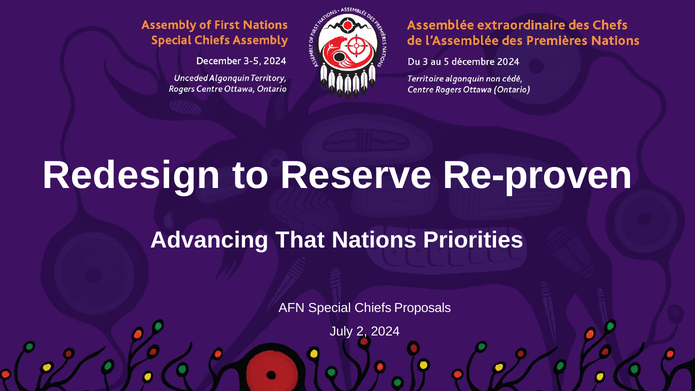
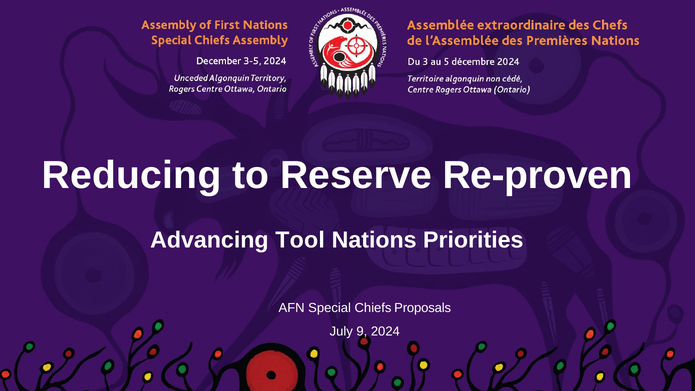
Redesign: Redesign -> Reducing
That: That -> Tool
2: 2 -> 9
